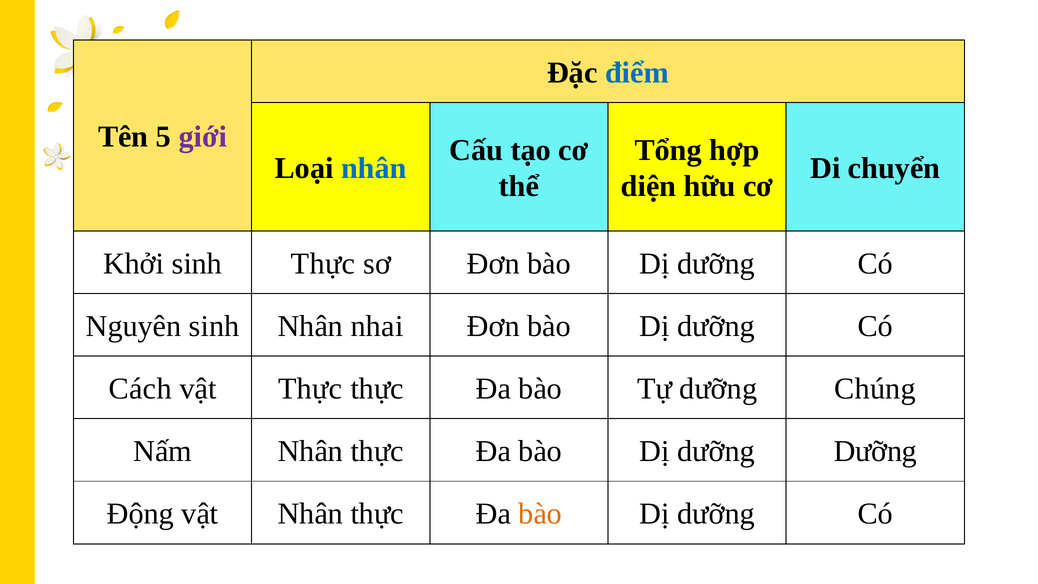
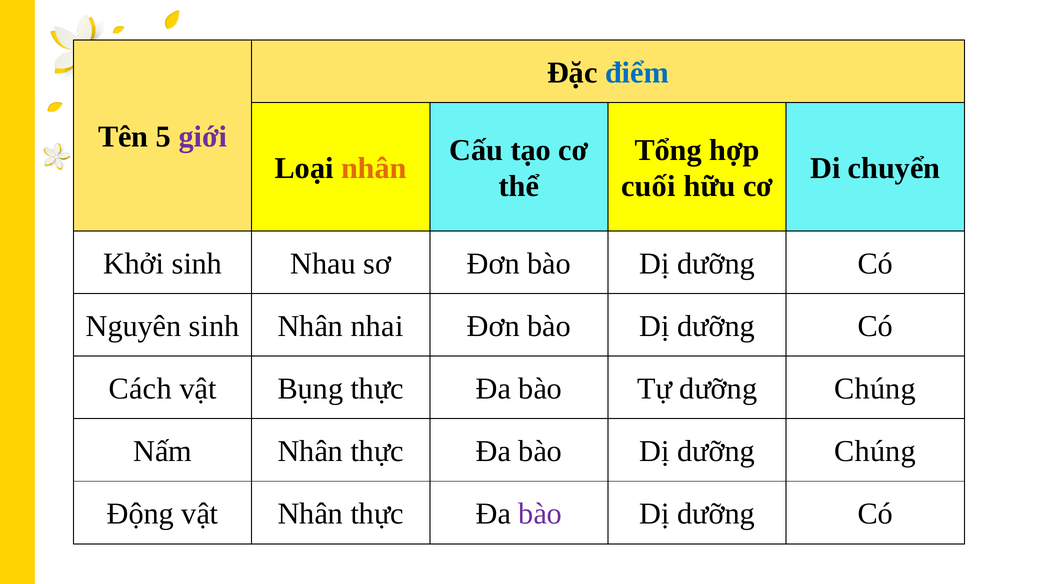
nhân at (374, 168) colour: blue -> orange
diện: diện -> cuối
sinh Thực: Thực -> Nhau
vật Thực: Thực -> Bụng
Dị dưỡng Dưỡng: Dưỡng -> Chúng
bào at (540, 514) colour: orange -> purple
